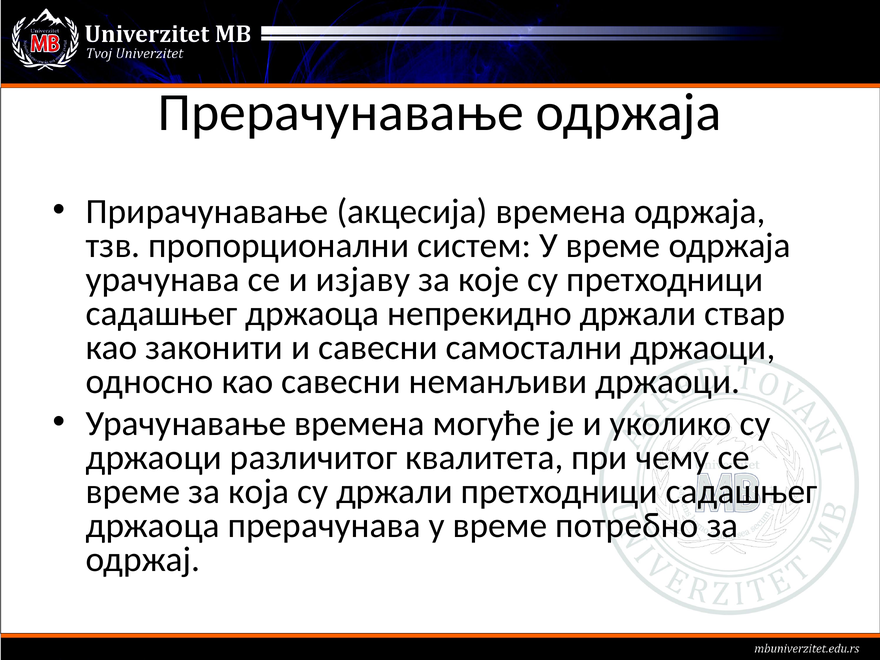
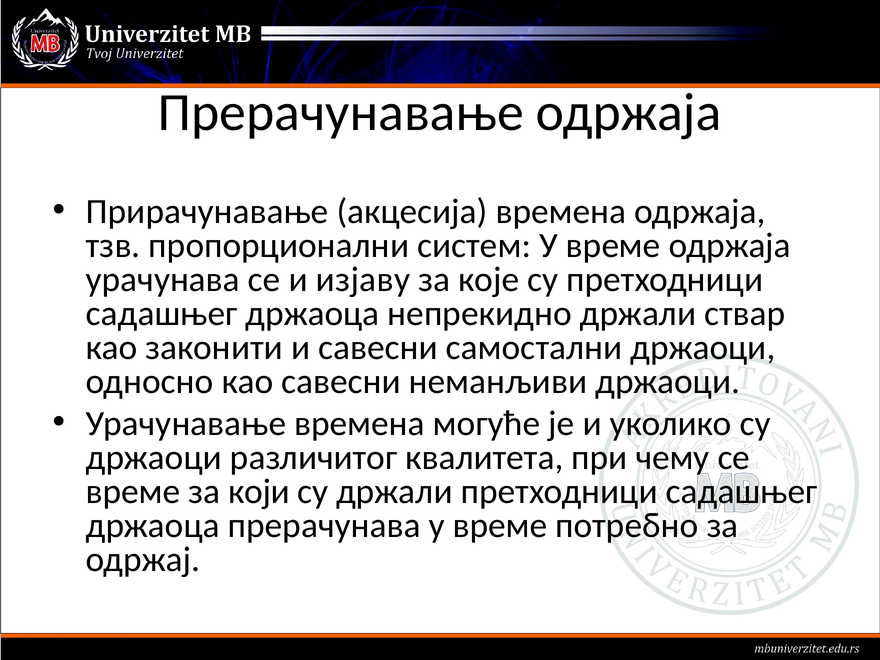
која: која -> који
